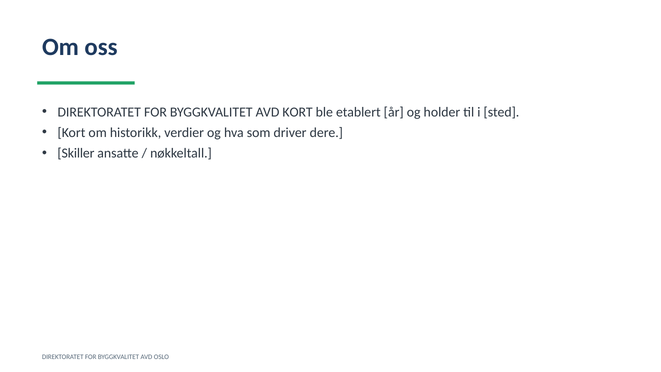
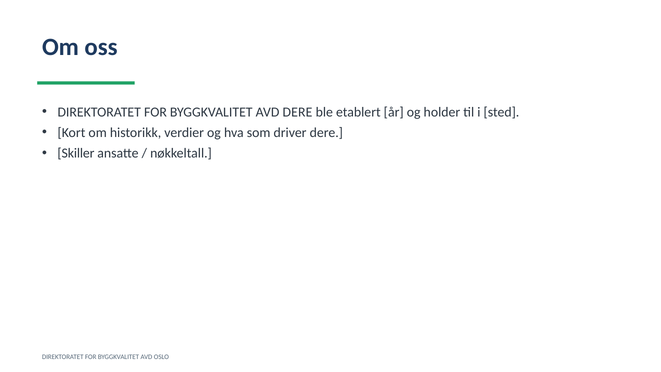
AVD KORT: KORT -> DERE
